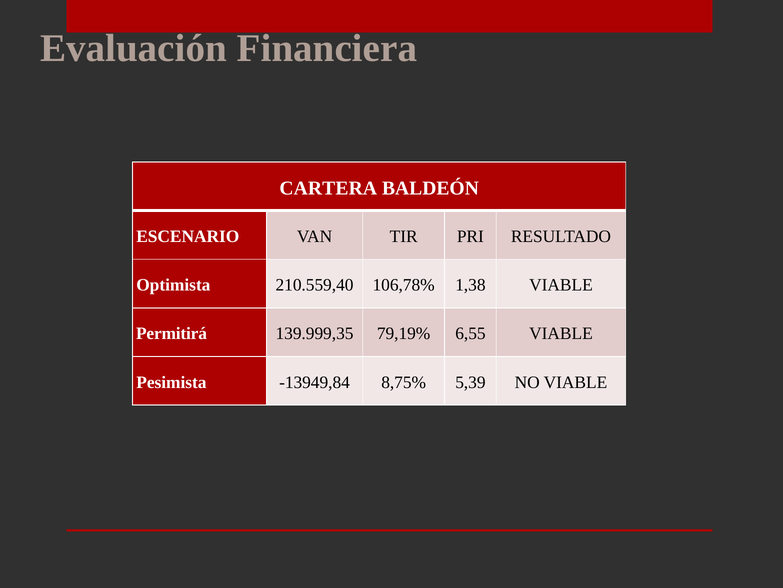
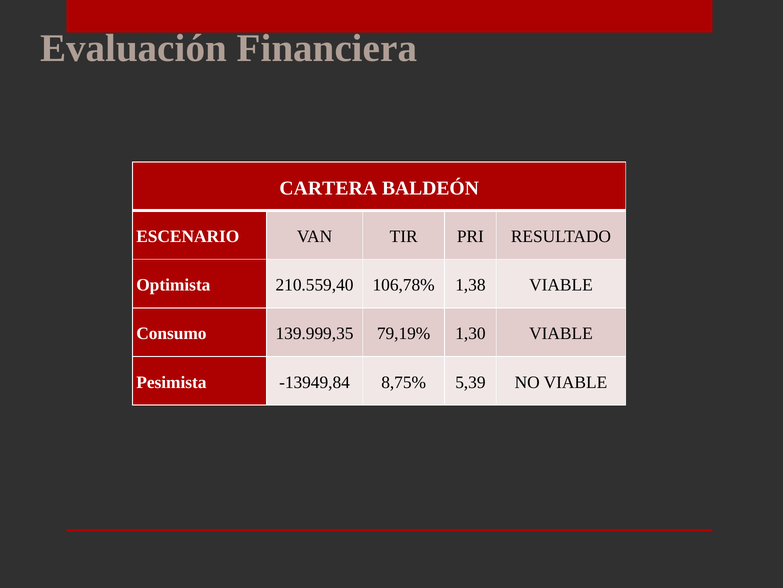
Permitirá: Permitirá -> Consumo
6,55: 6,55 -> 1,30
